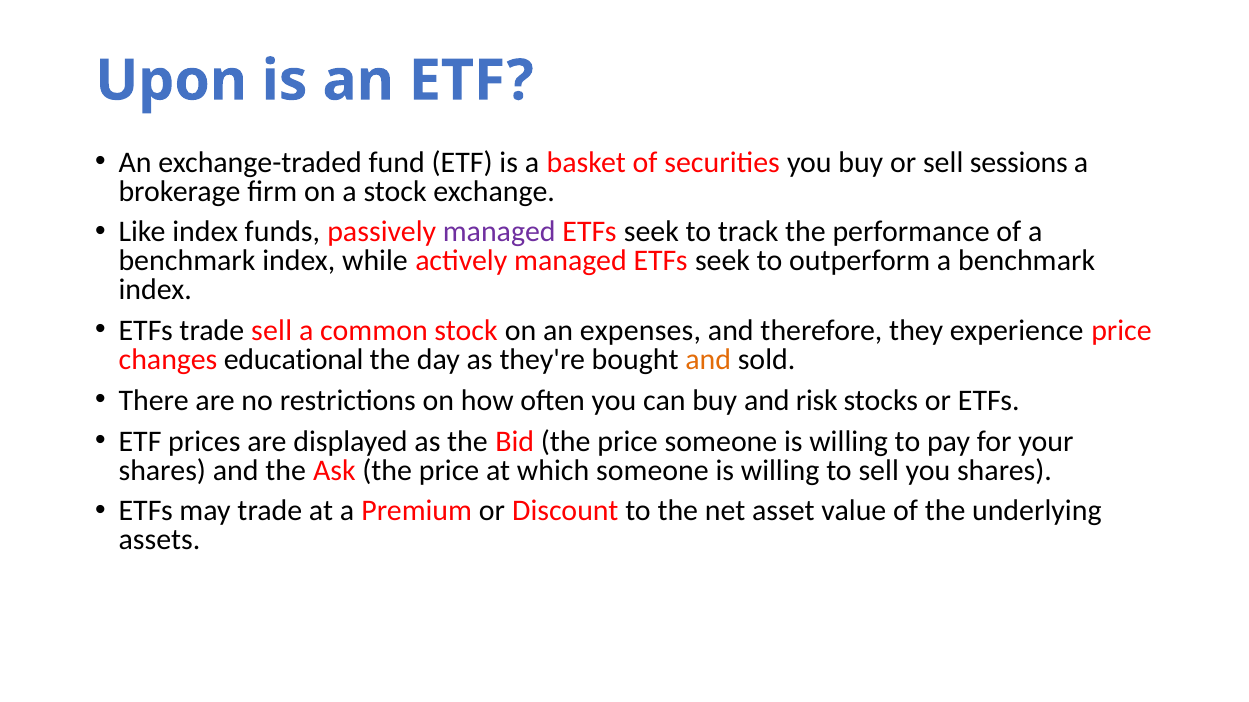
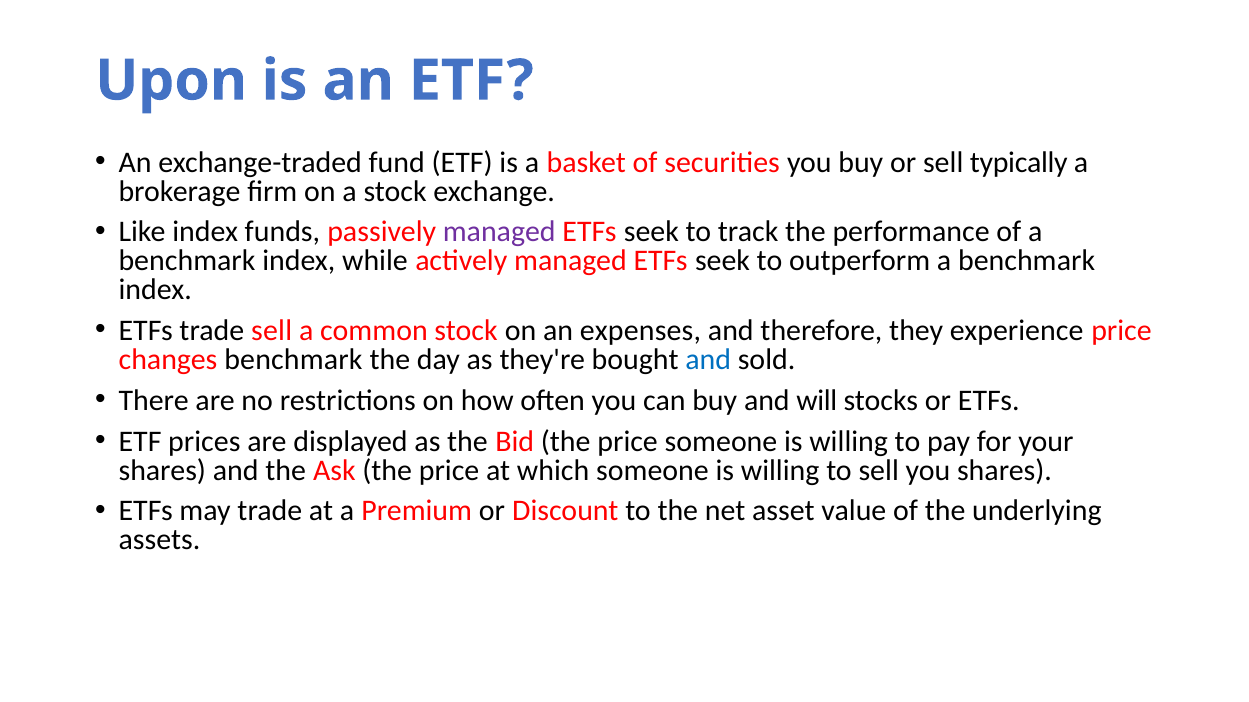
sessions: sessions -> typically
changes educational: educational -> benchmark
and at (708, 360) colour: orange -> blue
risk: risk -> will
